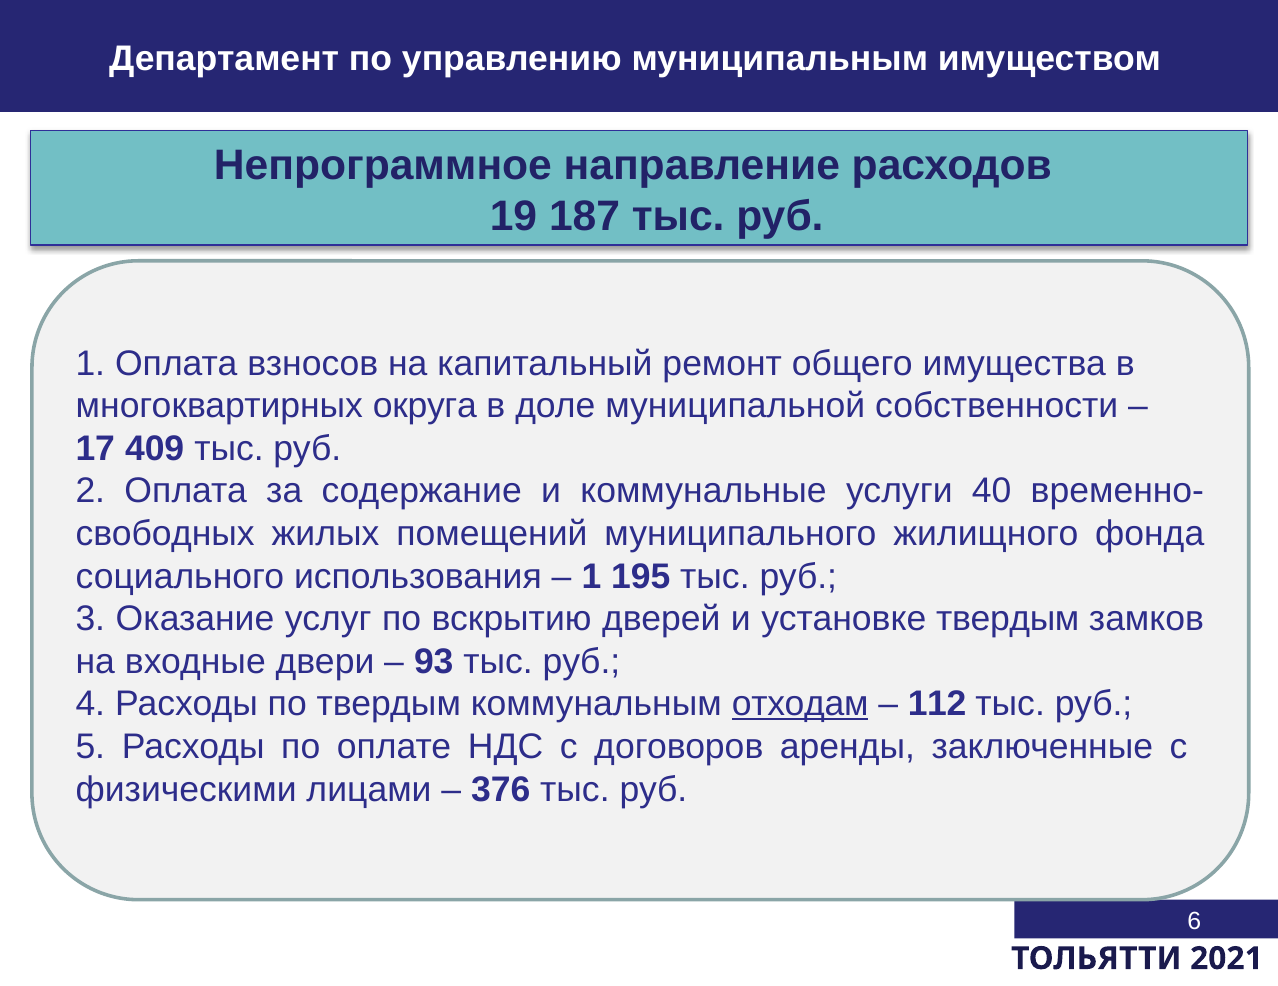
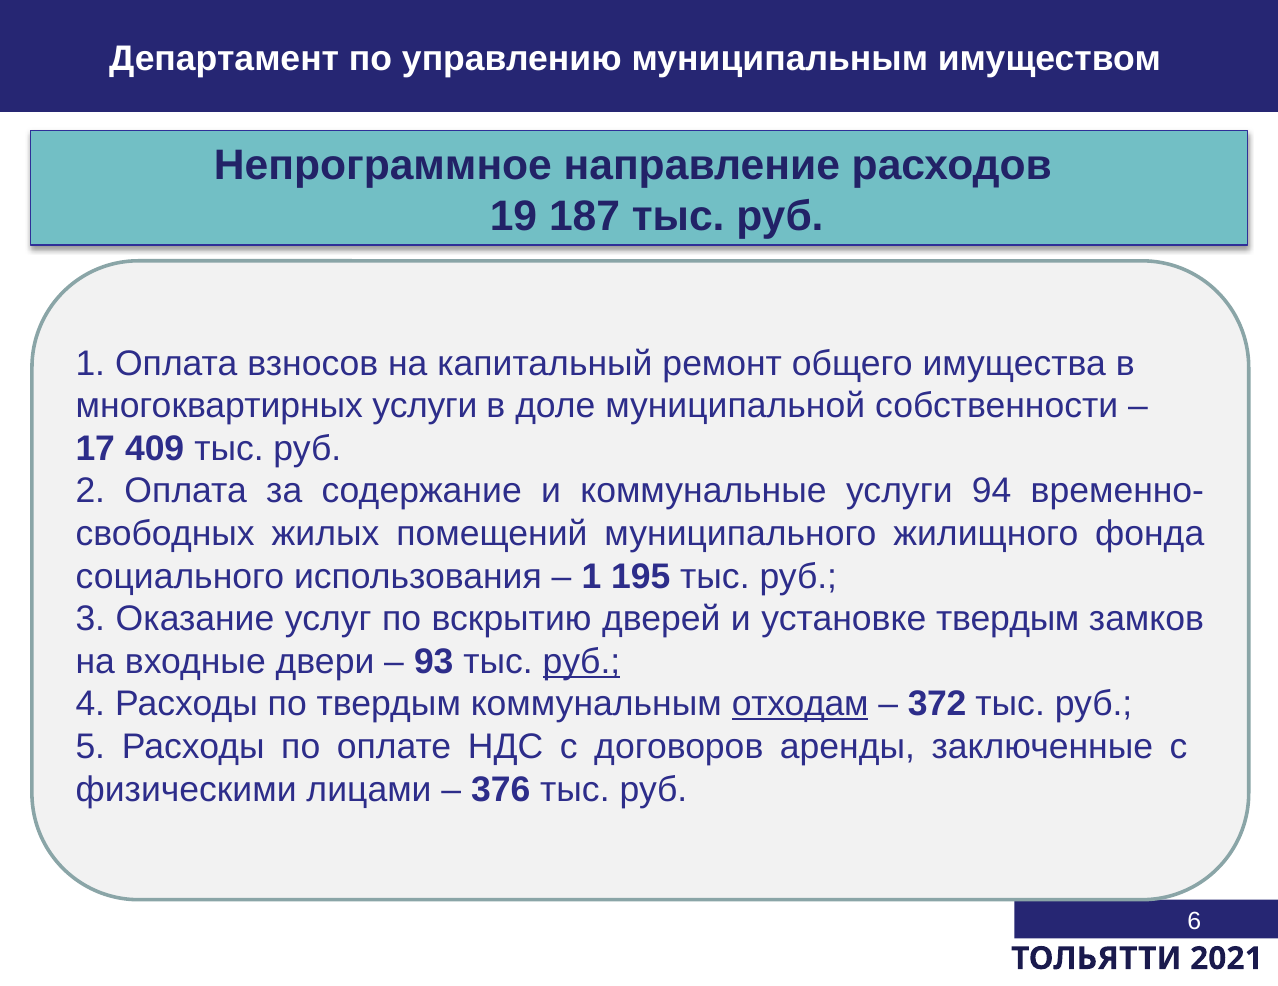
многоквартирных округа: округа -> услуги
40: 40 -> 94
руб at (581, 662) underline: none -> present
112: 112 -> 372
